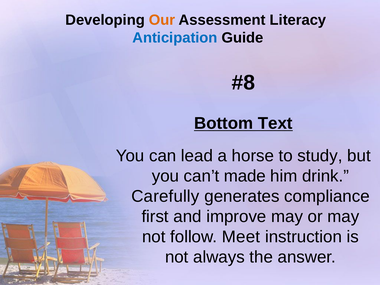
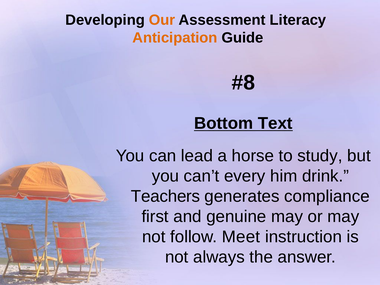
Anticipation colour: blue -> orange
made: made -> every
Carefully: Carefully -> Teachers
improve: improve -> genuine
